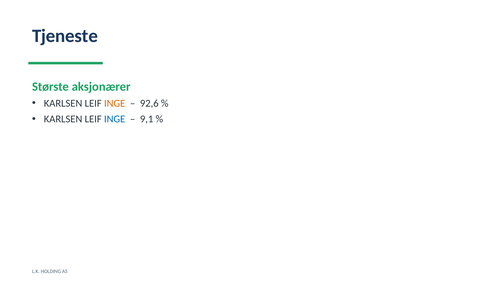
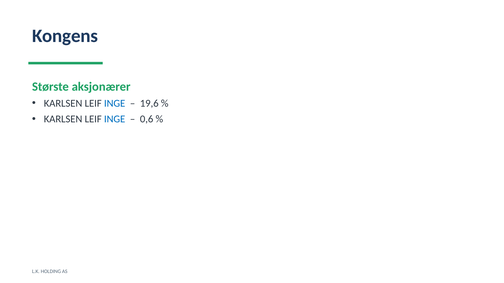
Tjeneste: Tjeneste -> Kongens
INGE at (115, 104) colour: orange -> blue
92,6: 92,6 -> 19,6
9,1: 9,1 -> 0,6
